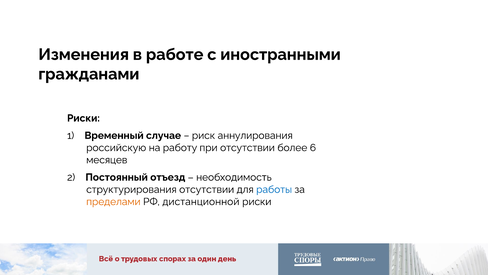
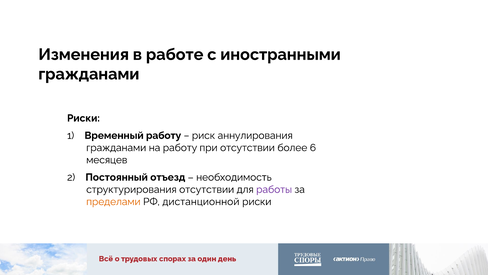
Временный случае: случае -> работу
российскую at (116, 147): российскую -> гражданами
работы colour: blue -> purple
